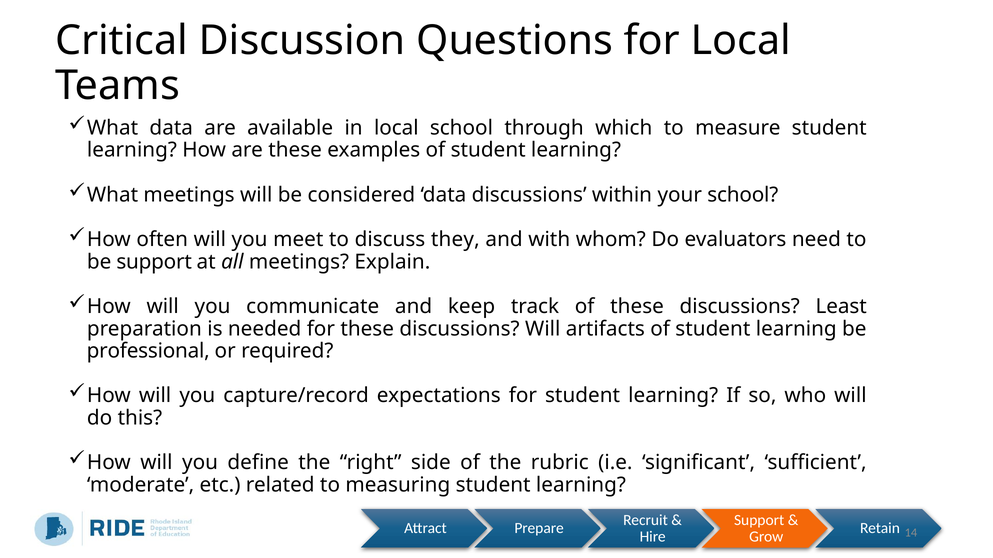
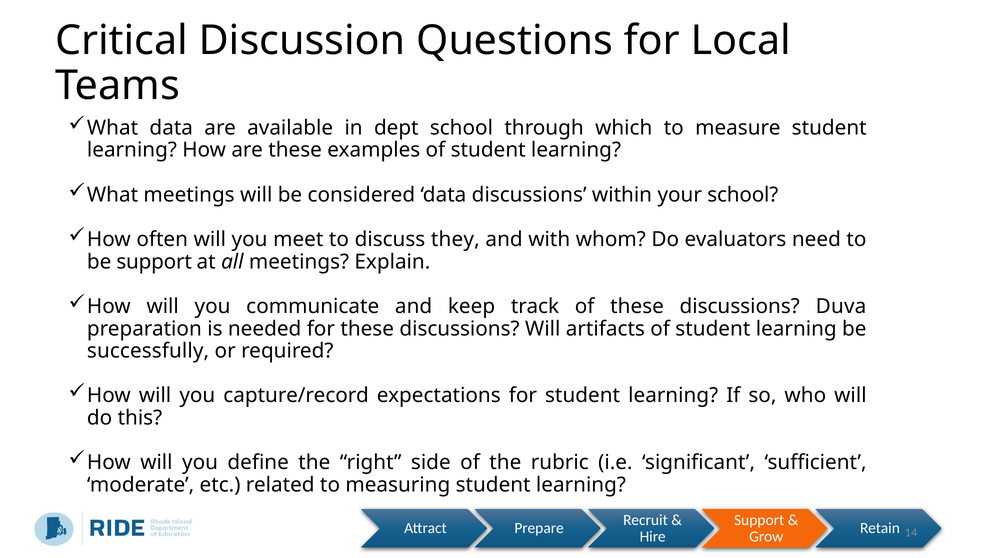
in local: local -> dept
Least: Least -> Duva
professional: professional -> successfully
